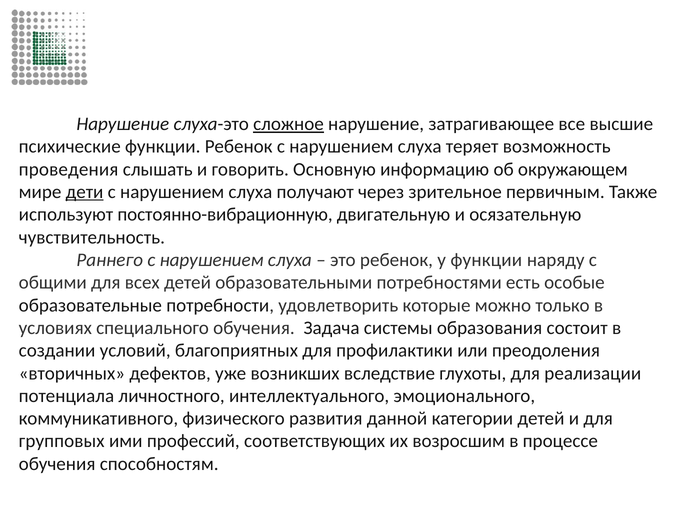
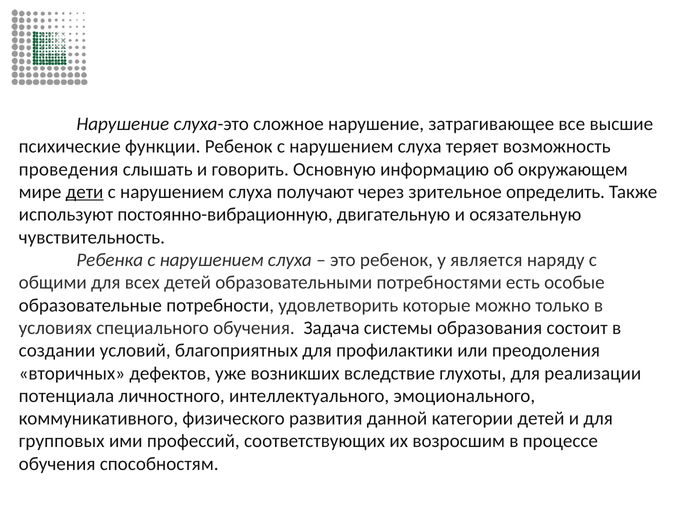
сложное underline: present -> none
первичным: первичным -> определить
Раннего: Раннего -> Ребенка
у функции: функции -> является
